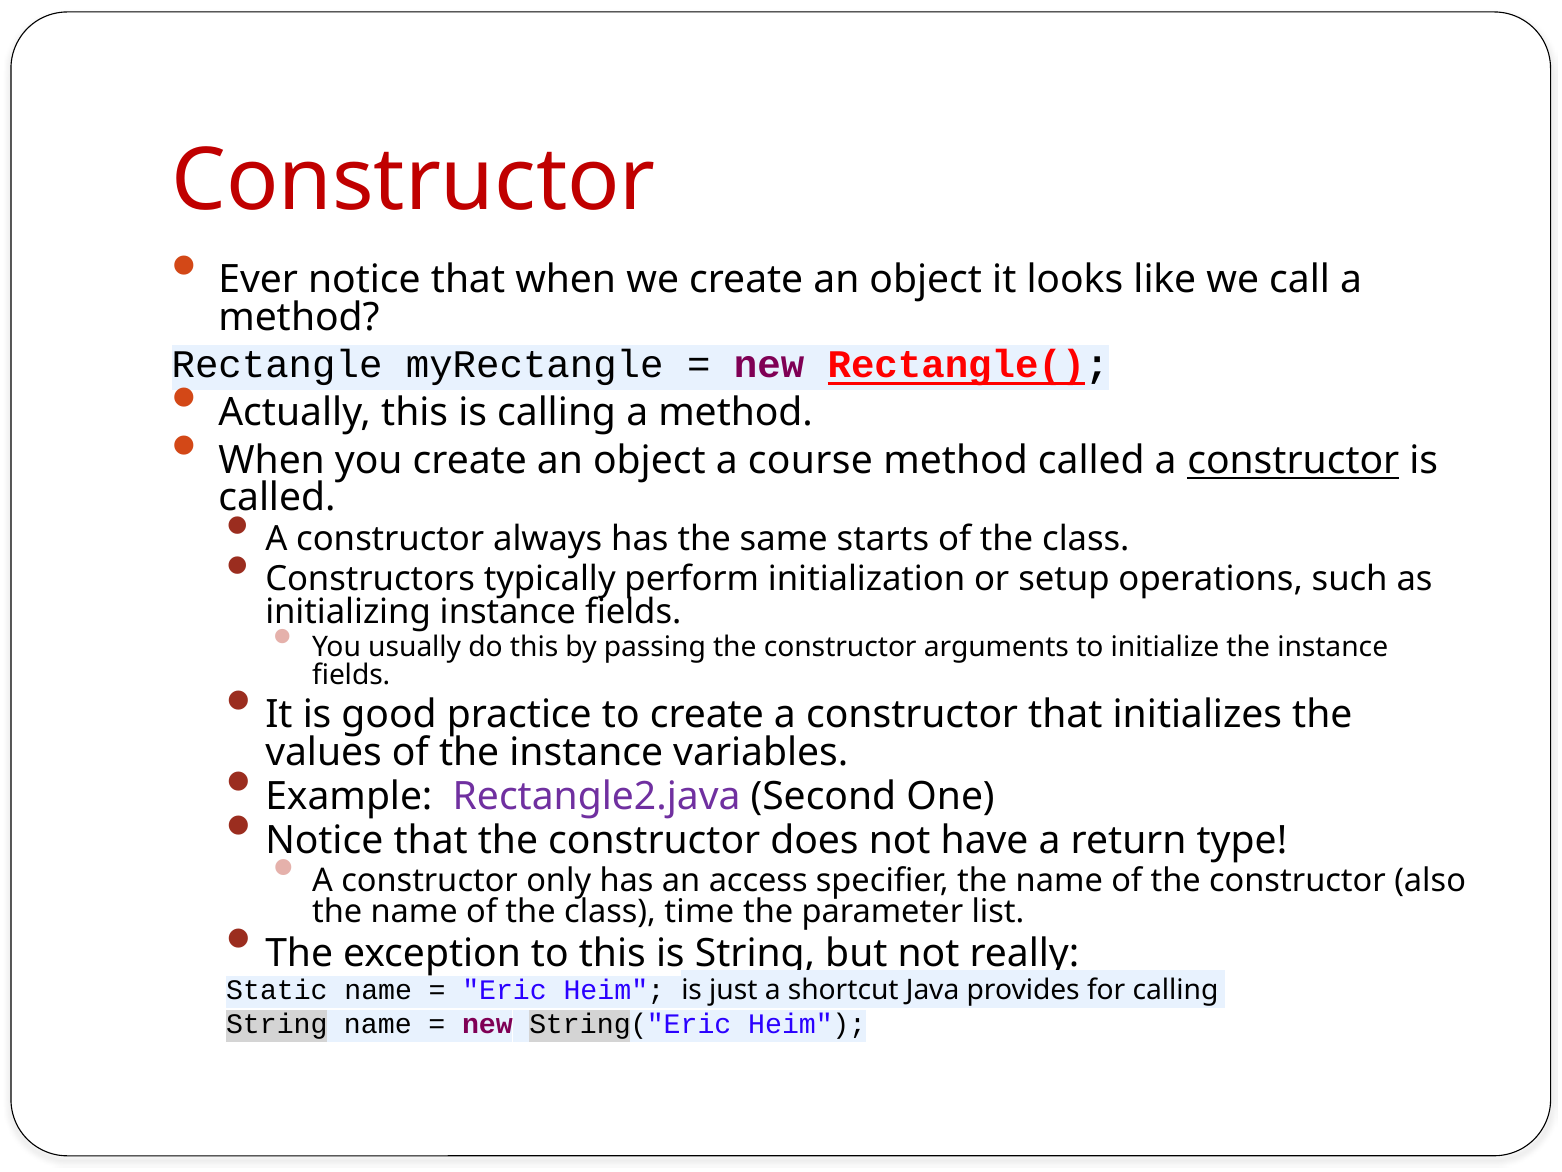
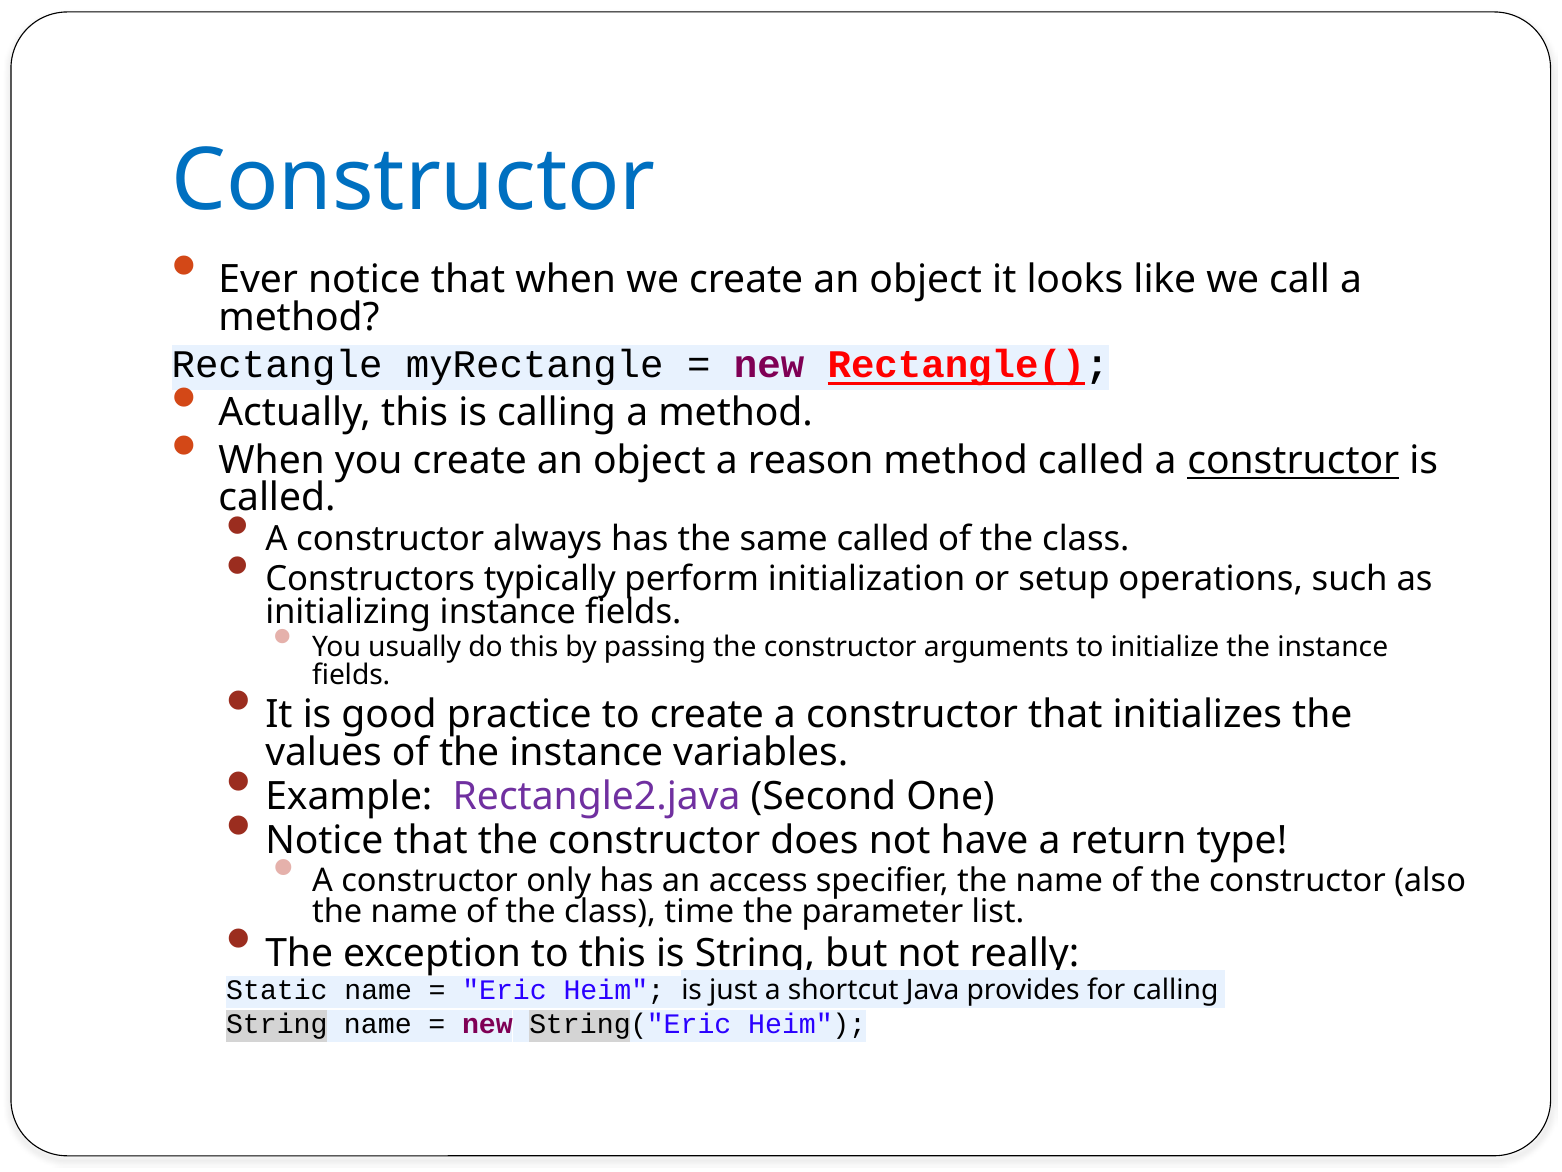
Constructor at (414, 181) colour: red -> blue
course: course -> reason
same starts: starts -> called
